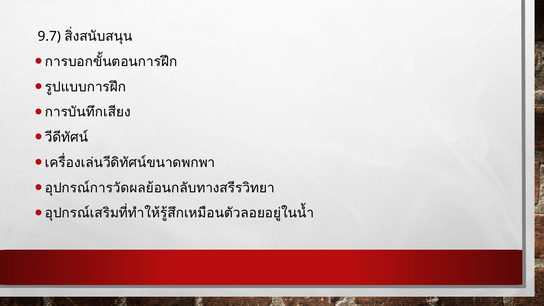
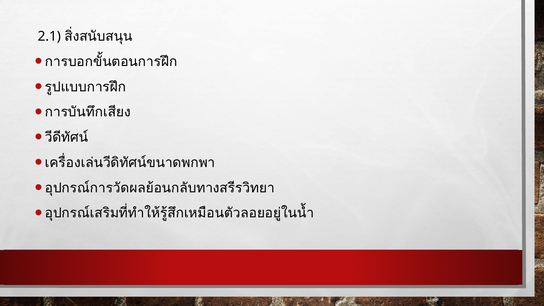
9.7: 9.7 -> 2.1
